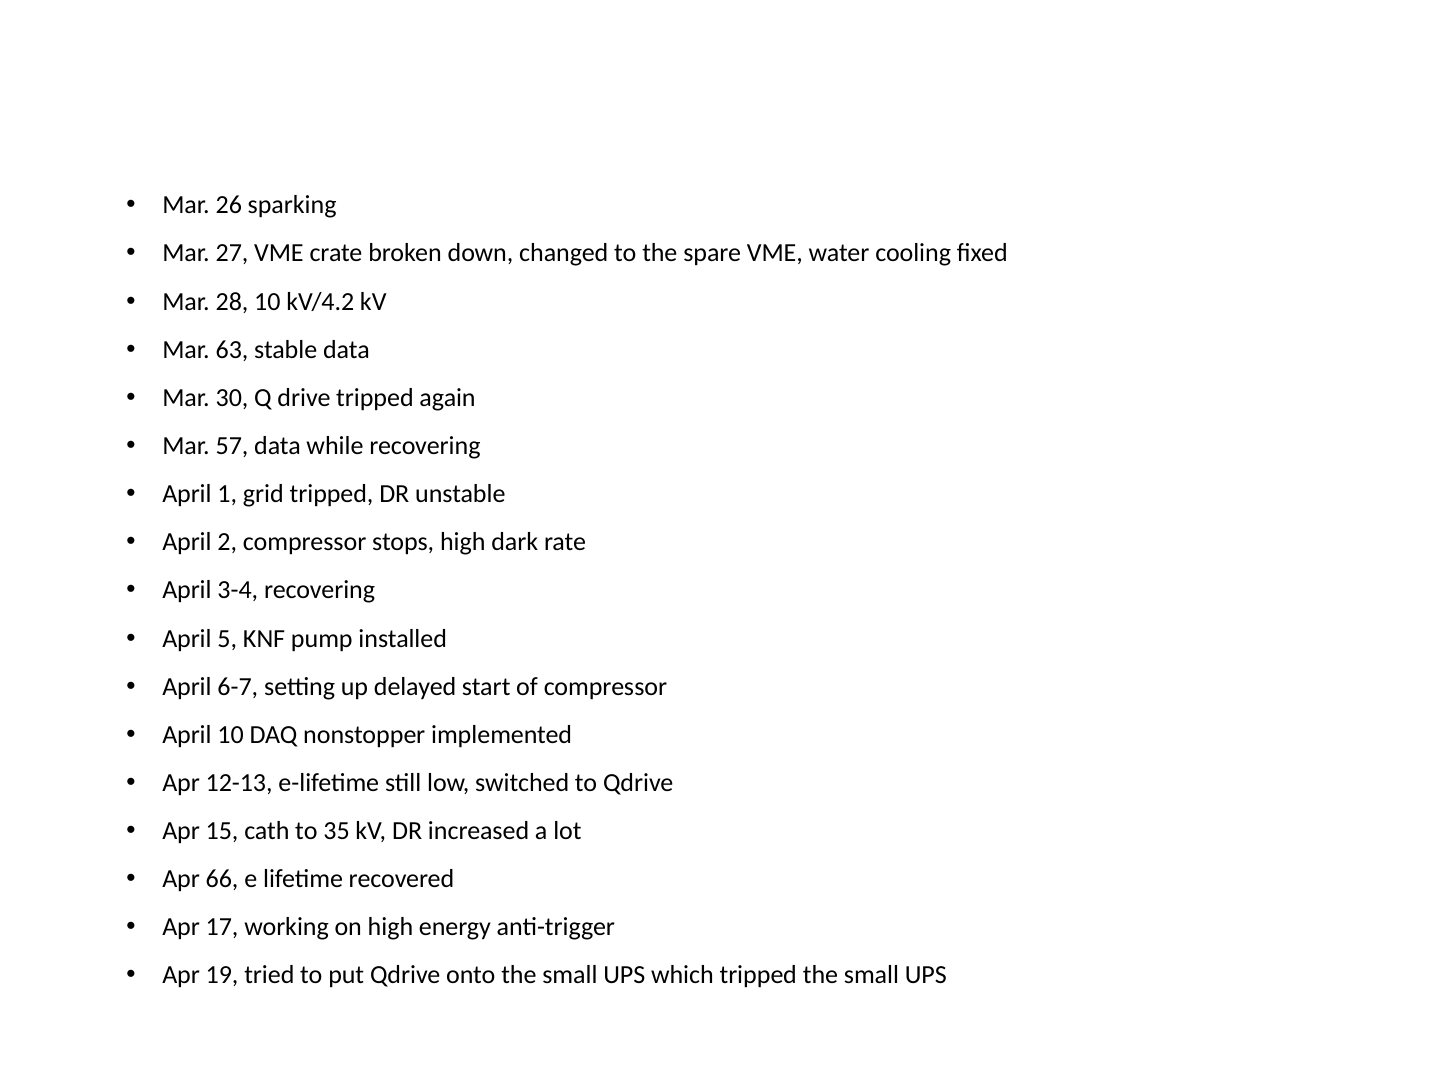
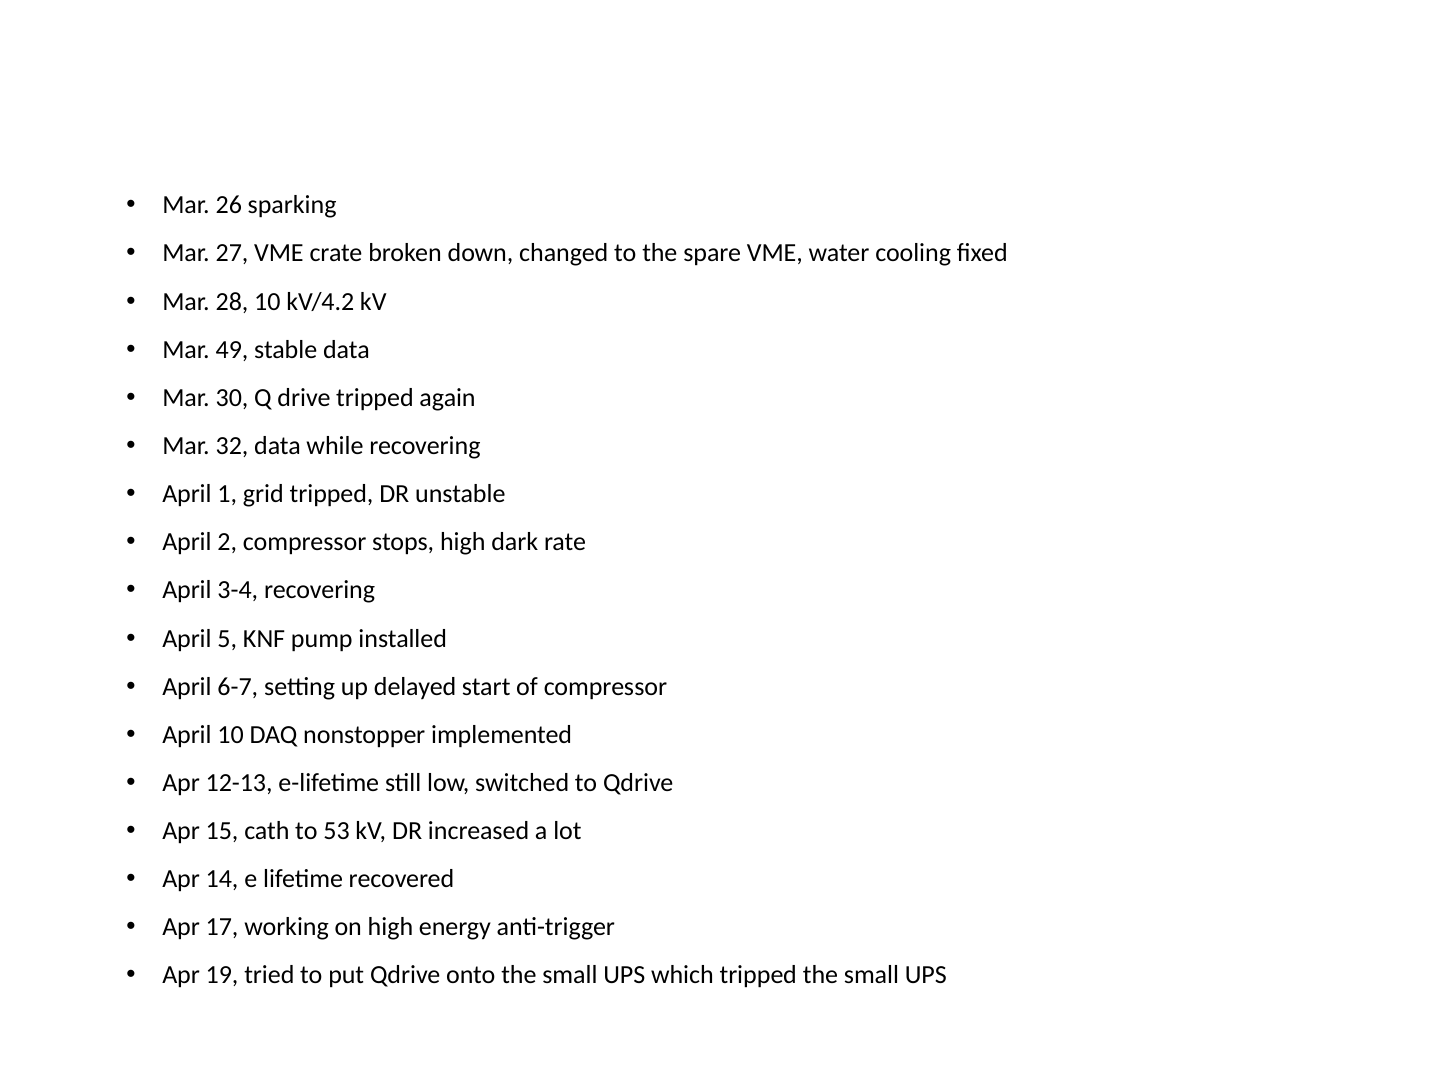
63: 63 -> 49
57: 57 -> 32
35: 35 -> 53
66: 66 -> 14
